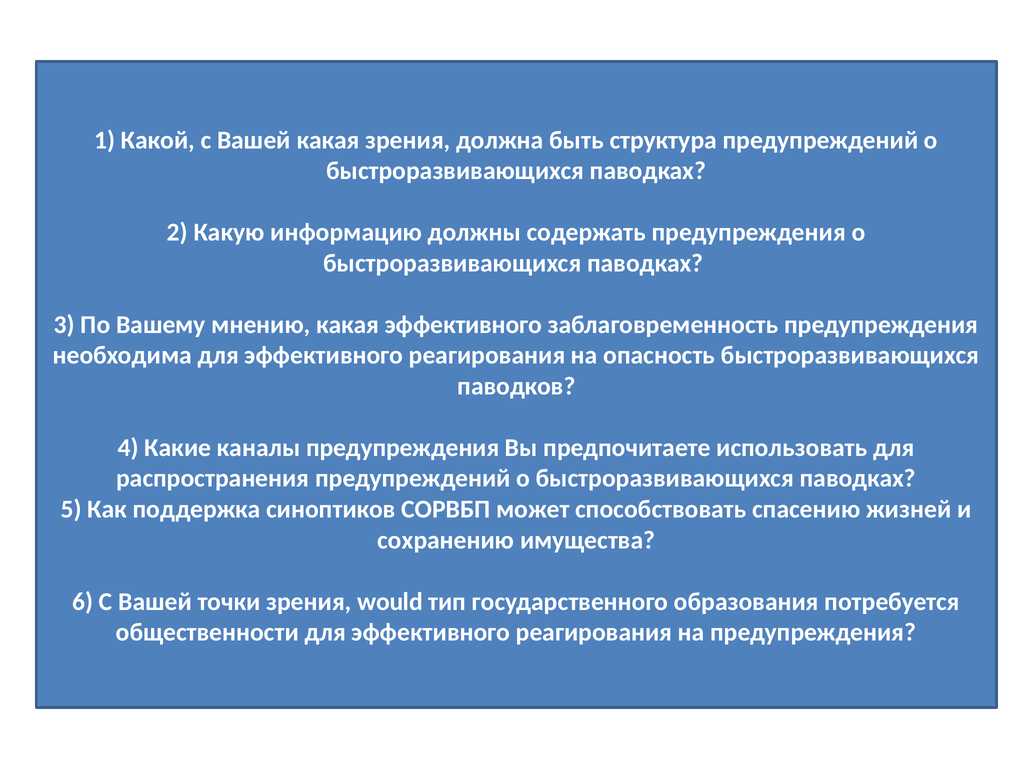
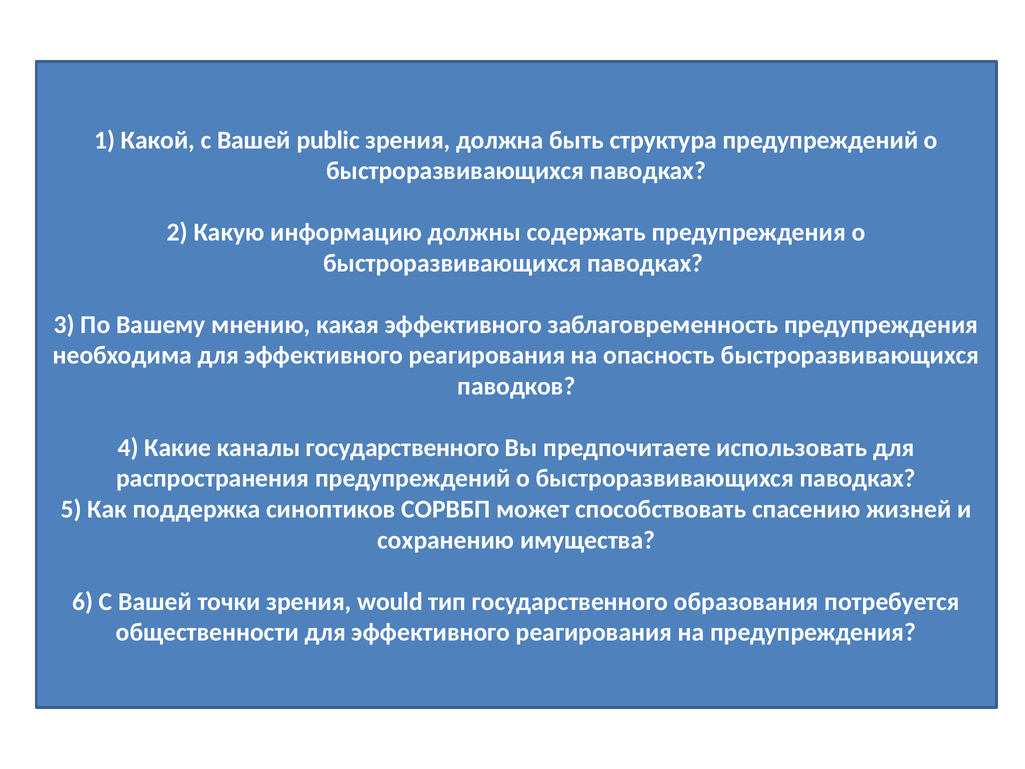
Вашей какая: какая -> public
каналы предупреждения: предупреждения -> государственного
